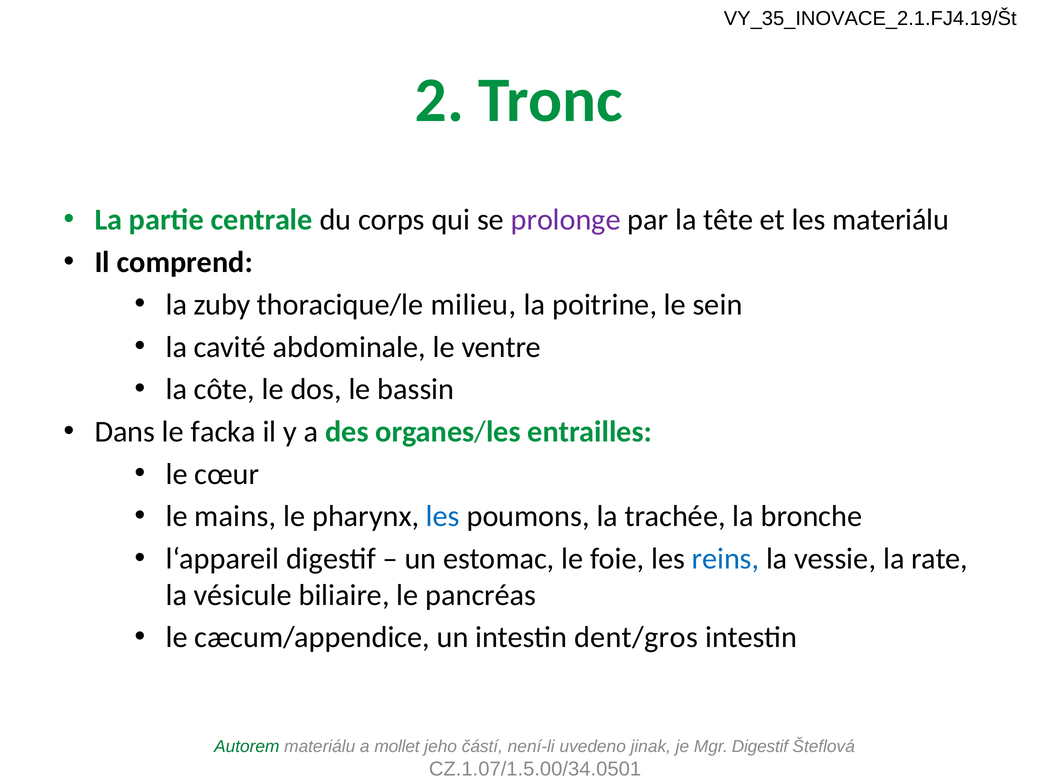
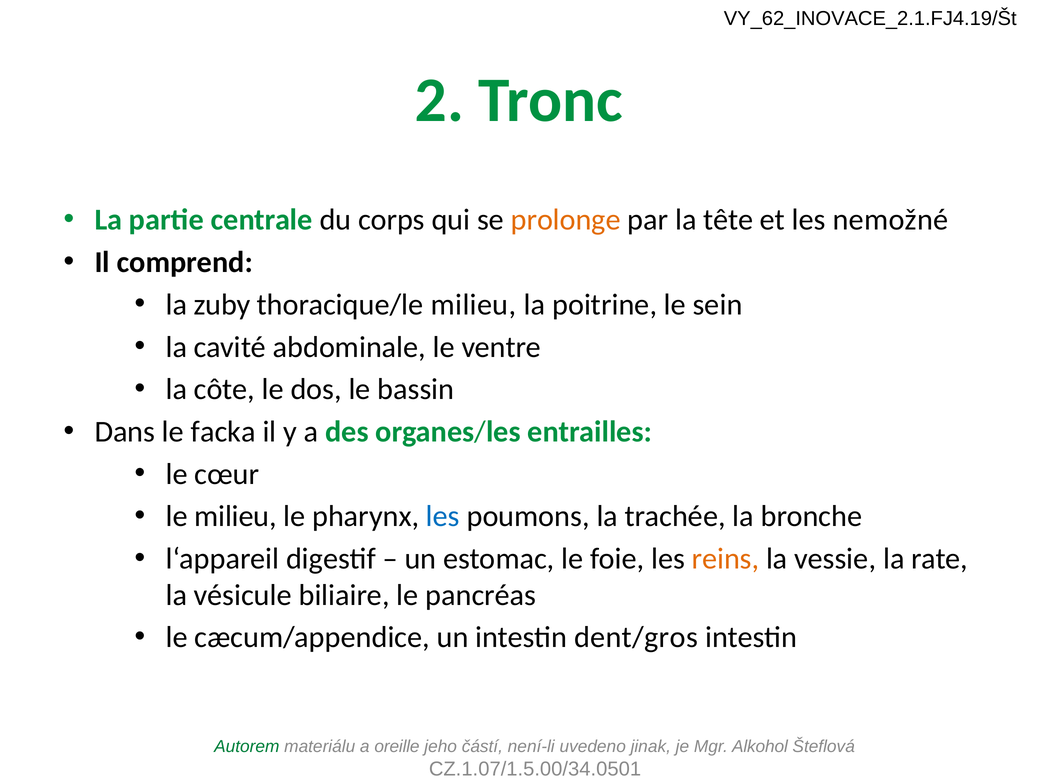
VY_35_INOVACE_2.1.FJ4.19/Št: VY_35_INOVACE_2.1.FJ4.19/Št -> VY_62_INOVACE_2.1.FJ4.19/Št
prolonge colour: purple -> orange
les materiálu: materiálu -> nemožné
le mains: mains -> milieu
reins colour: blue -> orange
mollet: mollet -> oreille
Mgr Digestif: Digestif -> Alkohol
